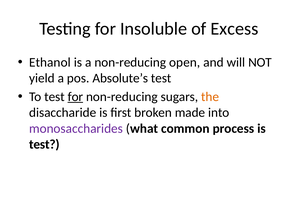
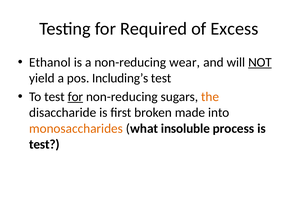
Insoluble: Insoluble -> Required
open: open -> wear
NOT underline: none -> present
Absolute’s: Absolute’s -> Including’s
monosaccharides colour: purple -> orange
common: common -> insoluble
